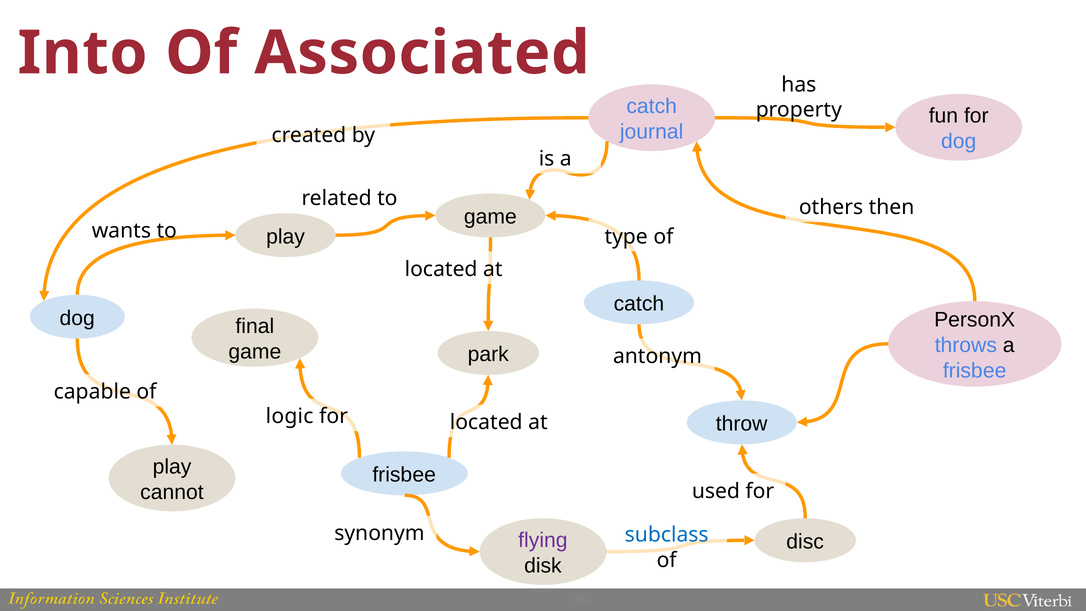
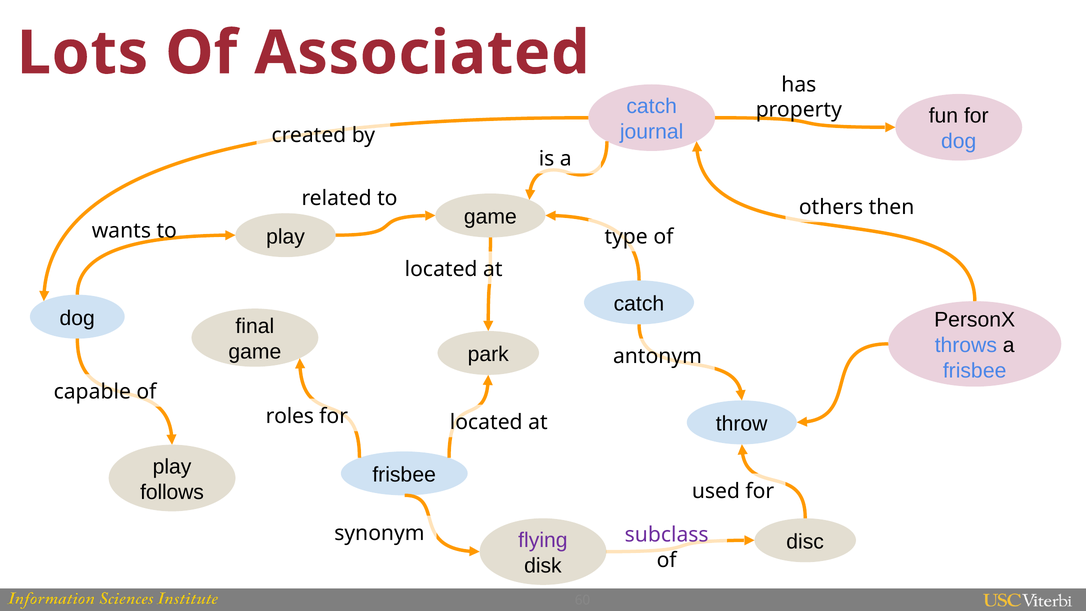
Into: Into -> Lots
logic: logic -> roles
cannot: cannot -> follows
subclass colour: blue -> purple
